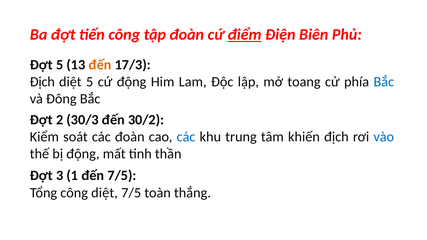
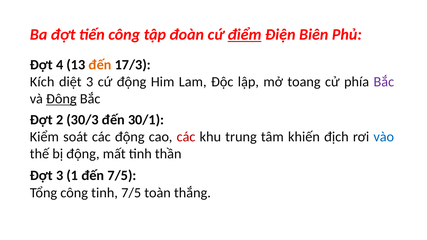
Đợt 5: 5 -> 4
Địch at (42, 82): Địch -> Kích
diệt 5: 5 -> 3
Bắc at (384, 82) colour: blue -> purple
Đông underline: none -> present
30/2: 30/2 -> 30/1
các đoàn: đoàn -> động
các at (186, 137) colour: blue -> red
công diệt: diệt -> tinh
